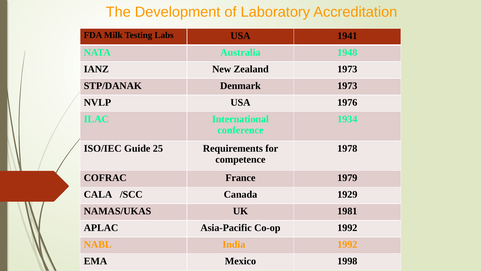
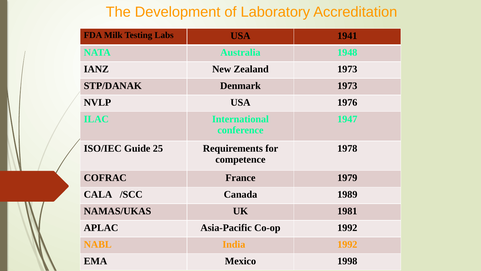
1934: 1934 -> 1947
1929: 1929 -> 1989
